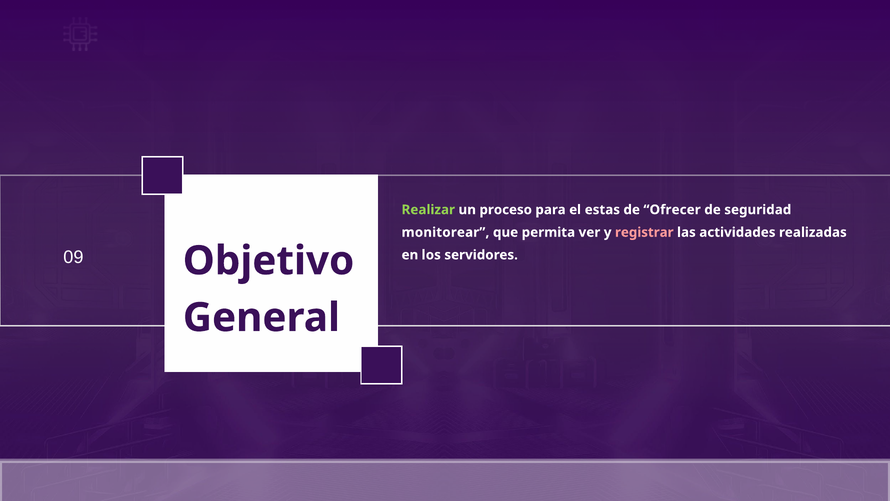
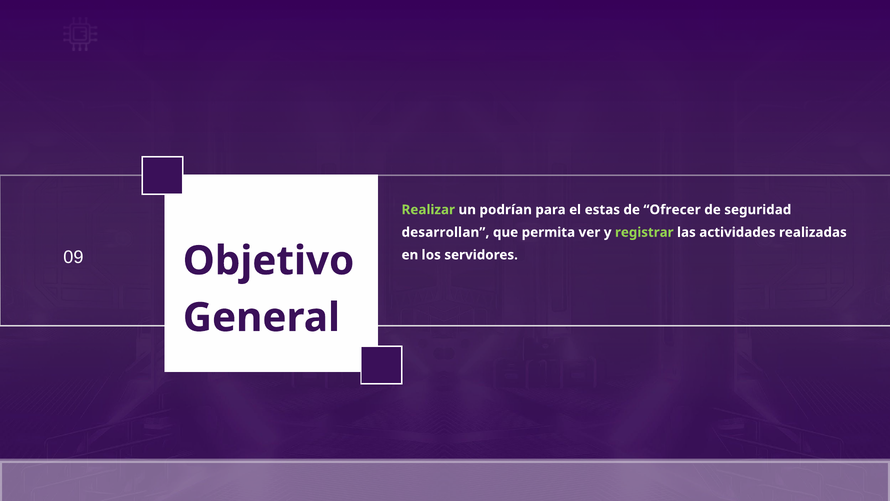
proceso: proceso -> podrían
monitorear: monitorear -> desarrollan
registrar colour: pink -> light green
